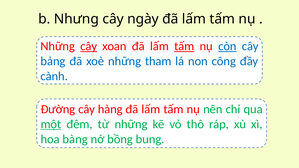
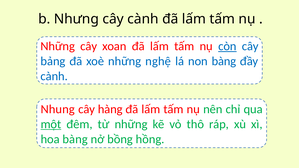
cây ngày: ngày -> cành
cây at (89, 46) underline: present -> none
tấm at (184, 46) underline: present -> none
tham: tham -> nghệ
non công: công -> bàng
Đường: Đường -> Nhung
bung: bung -> hồng
